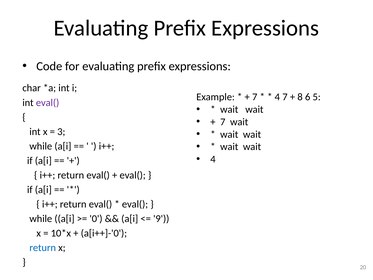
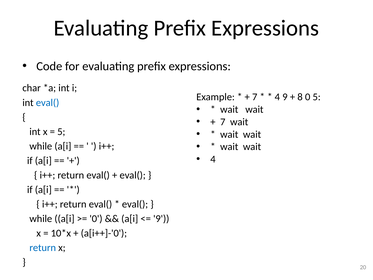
4 7: 7 -> 9
8 6: 6 -> 0
eval( at (48, 102) colour: purple -> blue
3 at (61, 132): 3 -> 5
